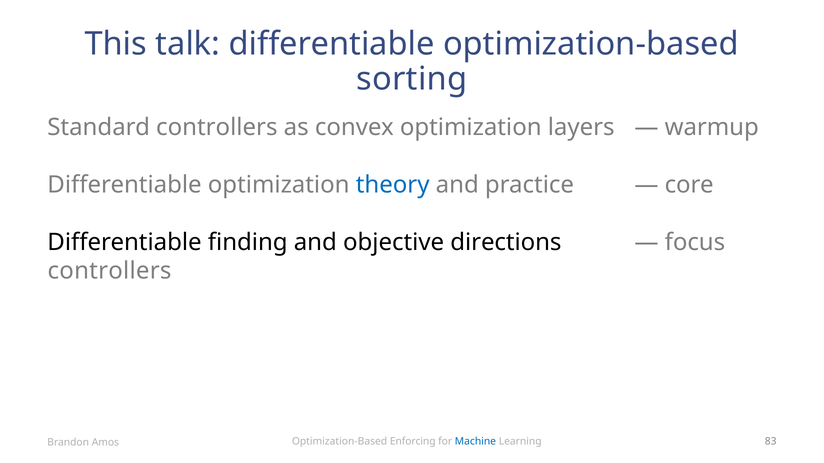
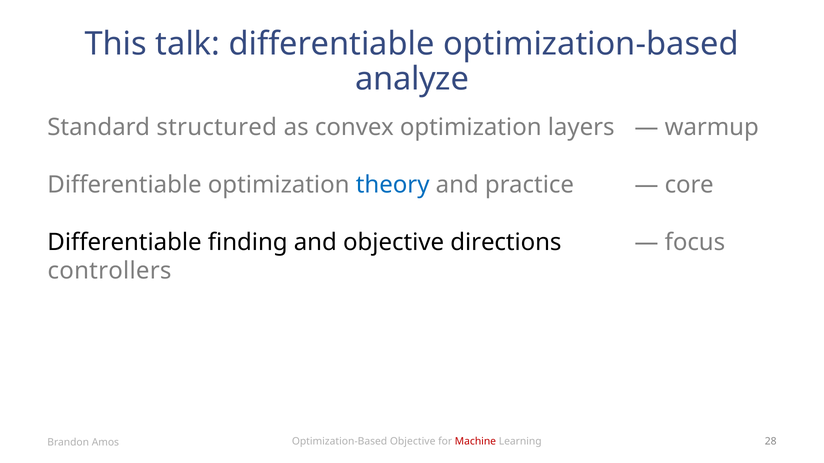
sorting: sorting -> analyze
Standard controllers: controllers -> structured
Optimization-Based Enforcing: Enforcing -> Objective
Machine colour: blue -> red
83: 83 -> 28
